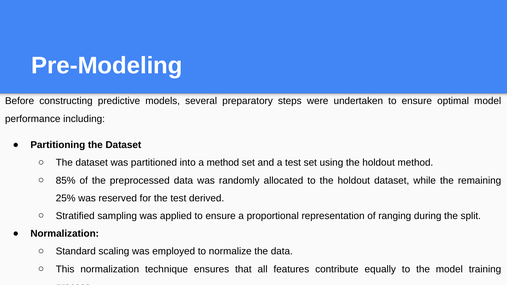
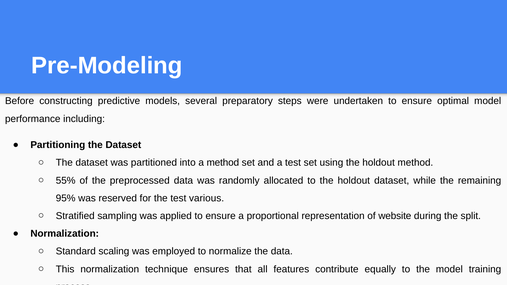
85%: 85% -> 55%
25%: 25% -> 95%
derived: derived -> various
ranging: ranging -> website
